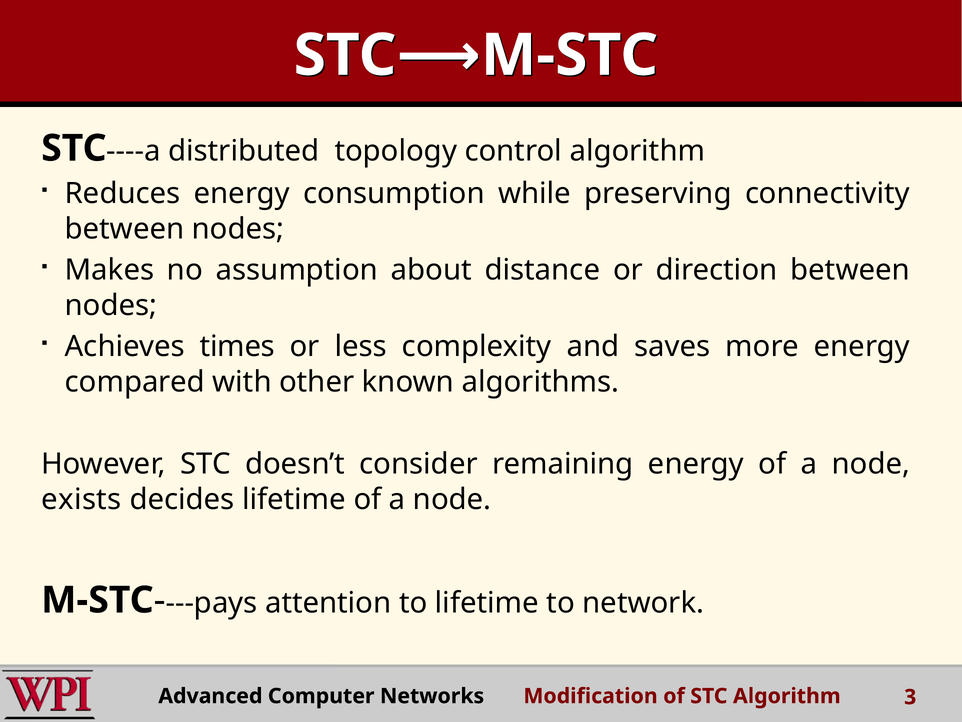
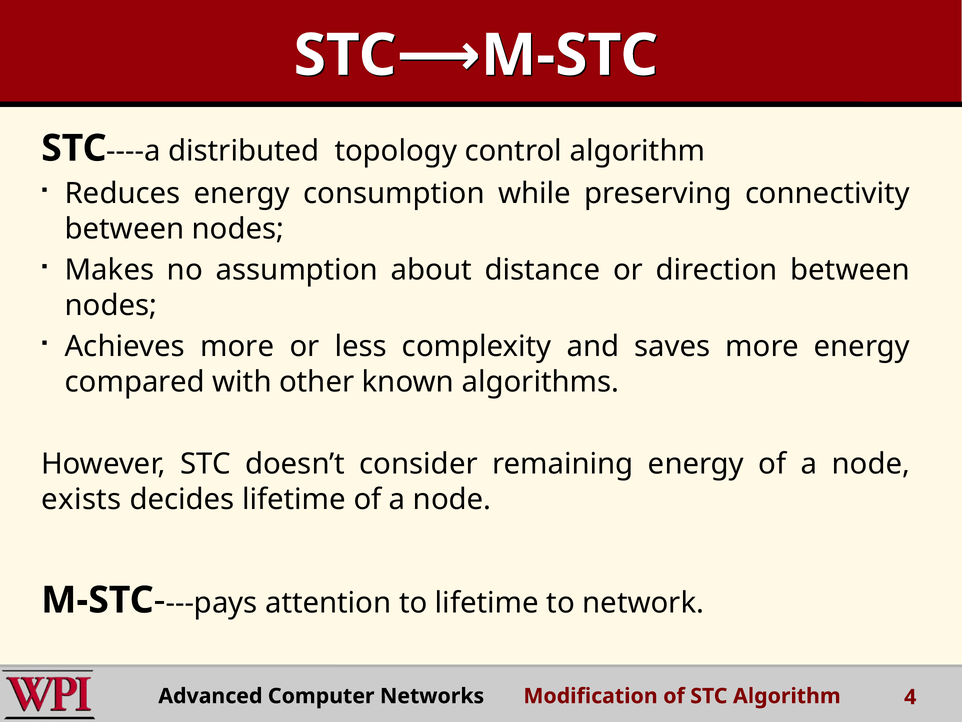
Achieves times: times -> more
3: 3 -> 4
